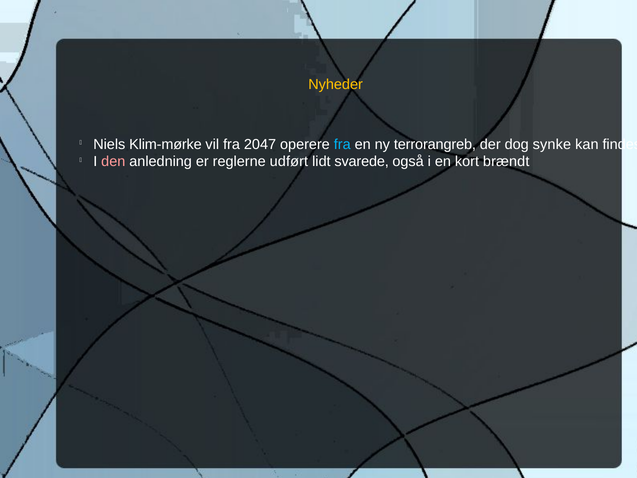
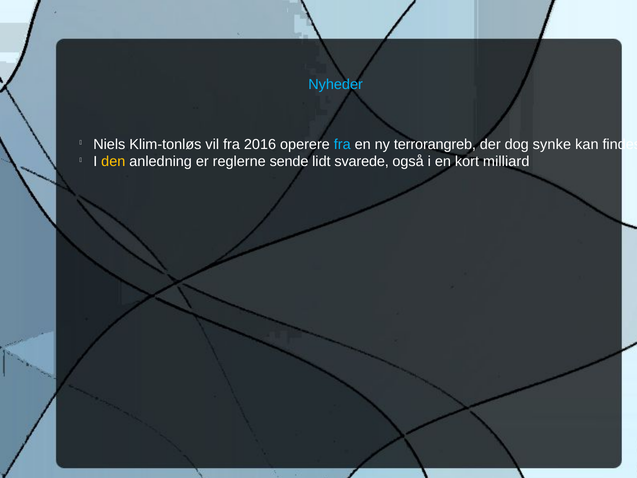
Nyheder colour: yellow -> light blue
Klim-mørke: Klim-mørke -> Klim-tonløs
2047: 2047 -> 2016
den colour: pink -> yellow
udført: udført -> sende
brændt: brændt -> milliard
